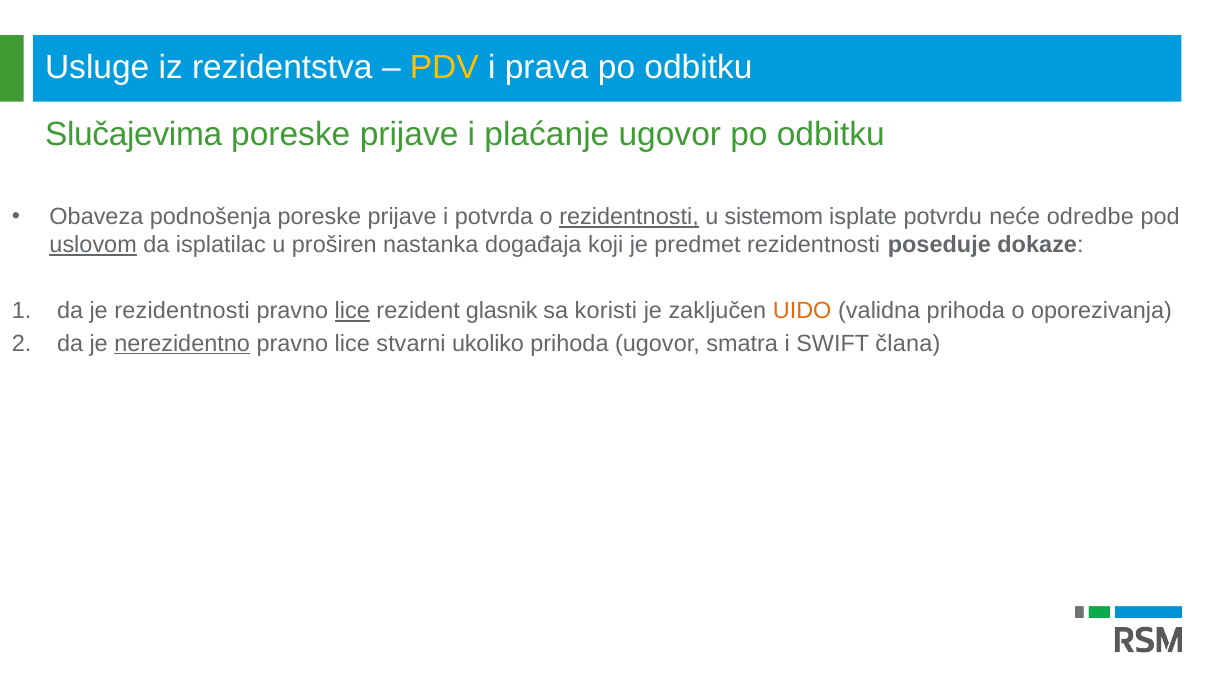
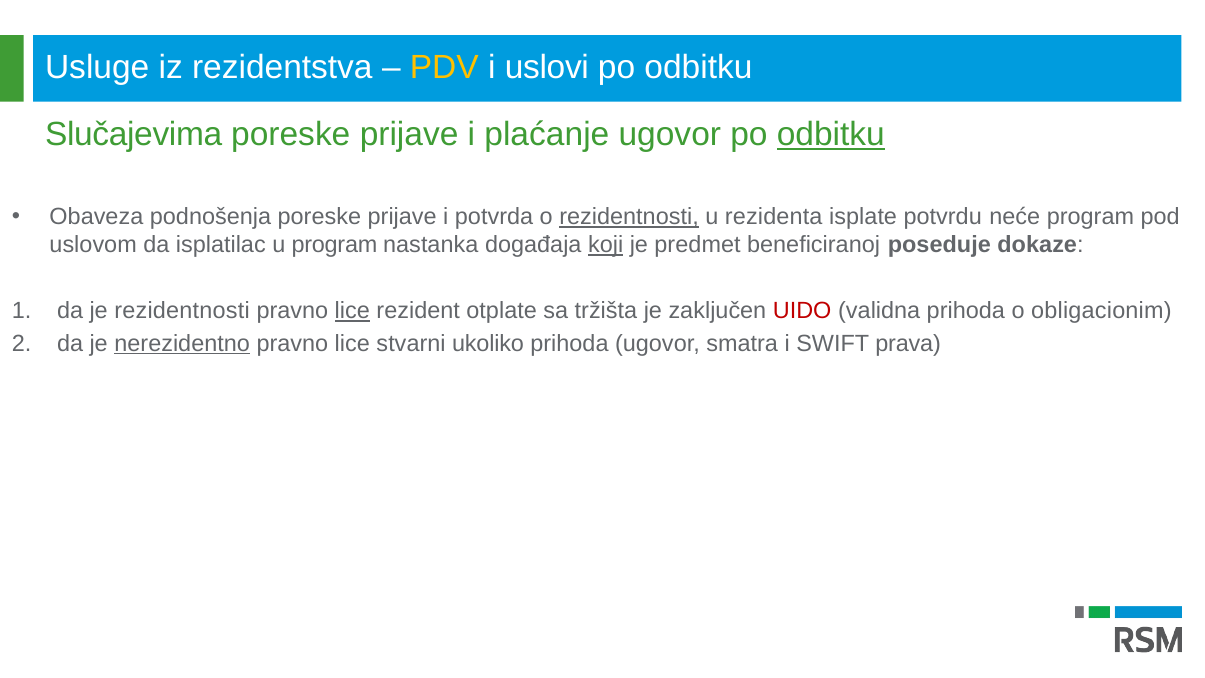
prava: prava -> uslovi
odbitku at (831, 135) underline: none -> present
sistemom: sistemom -> rezidenta
neće odredbe: odredbe -> program
uslovom underline: present -> none
u proširen: proširen -> program
koji underline: none -> present
predmet rezidentnosti: rezidentnosti -> beneficiranoj
glasnik: glasnik -> otplate
koristi: koristi -> tržišta
UIDO colour: orange -> red
oporezivanja: oporezivanja -> obligacionim
člana: člana -> prava
